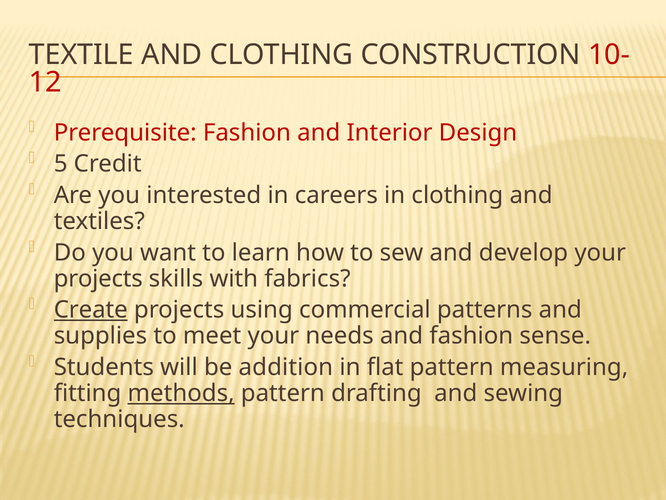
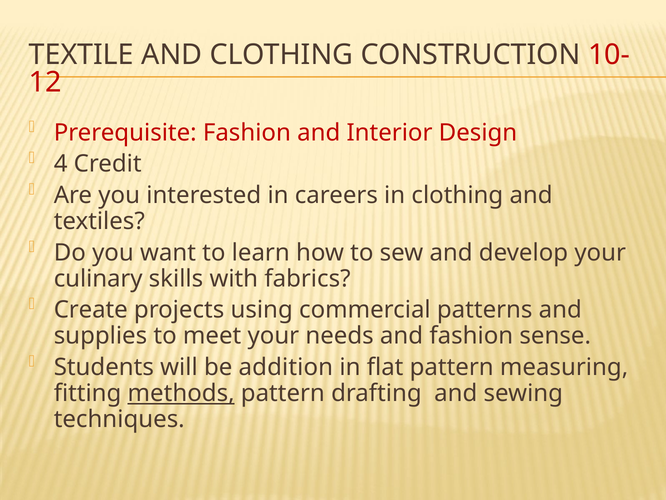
5: 5 -> 4
projects at (98, 278): projects -> culinary
Create underline: present -> none
